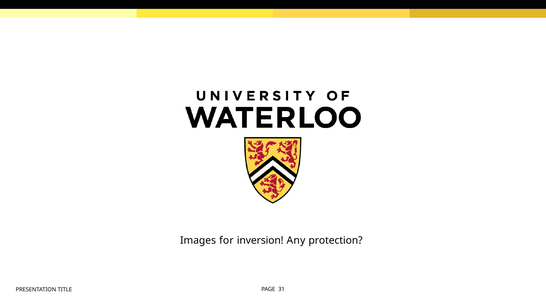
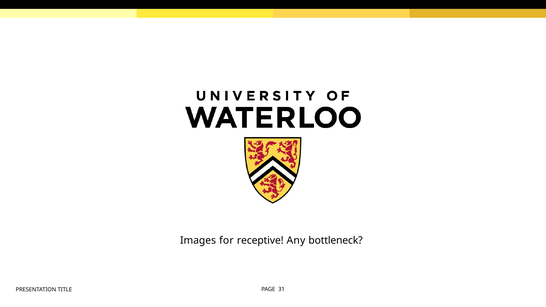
inversion: inversion -> receptive
protection: protection -> bottleneck
